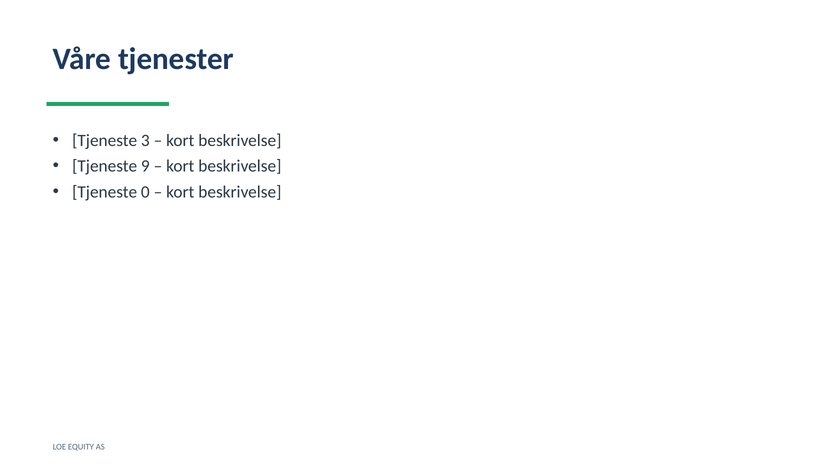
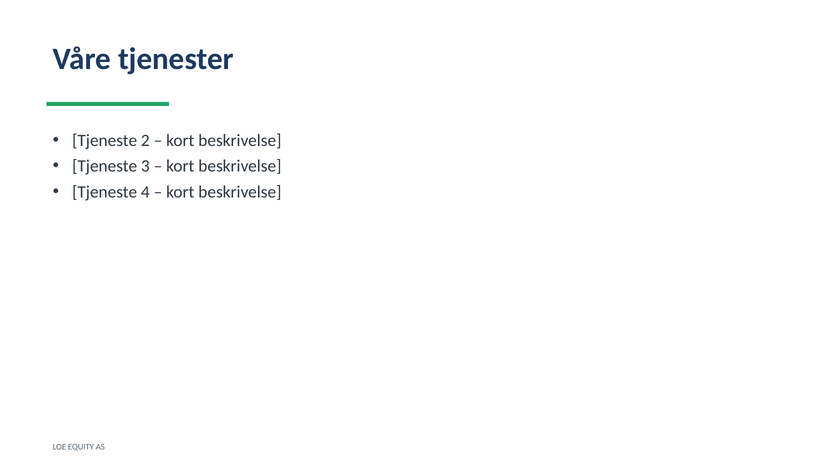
3: 3 -> 2
9: 9 -> 3
0: 0 -> 4
